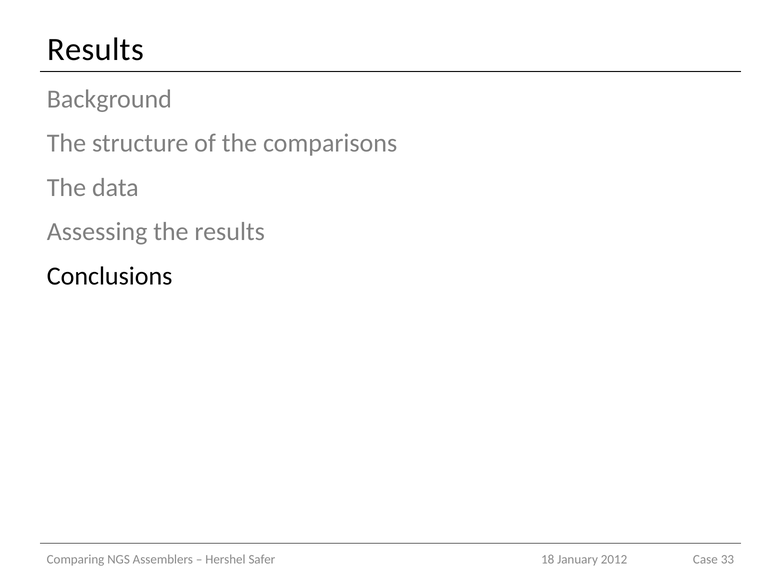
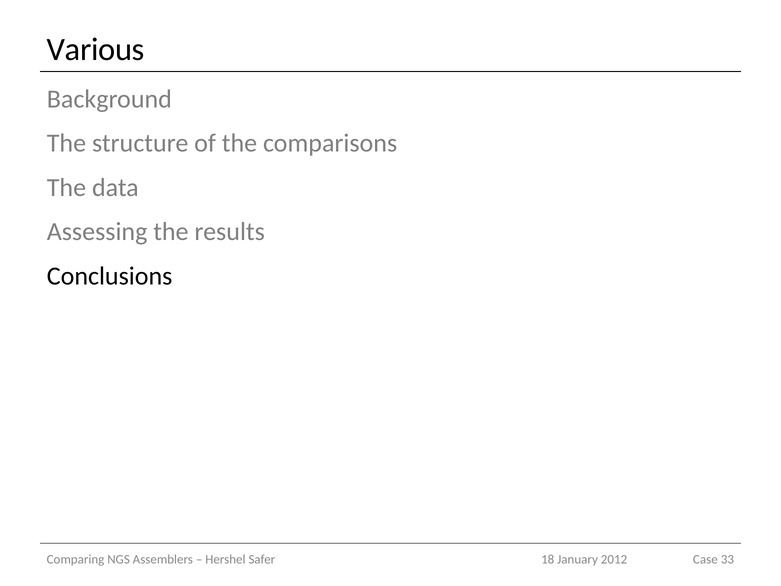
Results at (95, 50): Results -> Various
